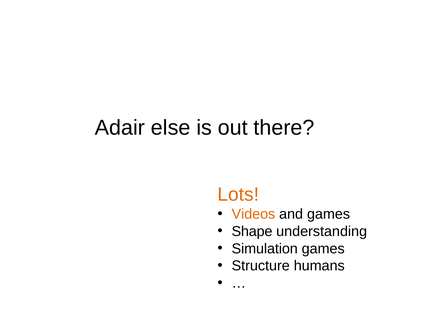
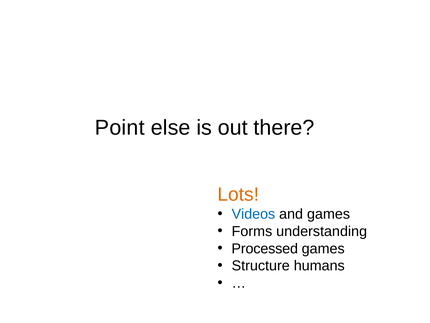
Adair: Adair -> Point
Videos colour: orange -> blue
Shape: Shape -> Forms
Simulation: Simulation -> Processed
